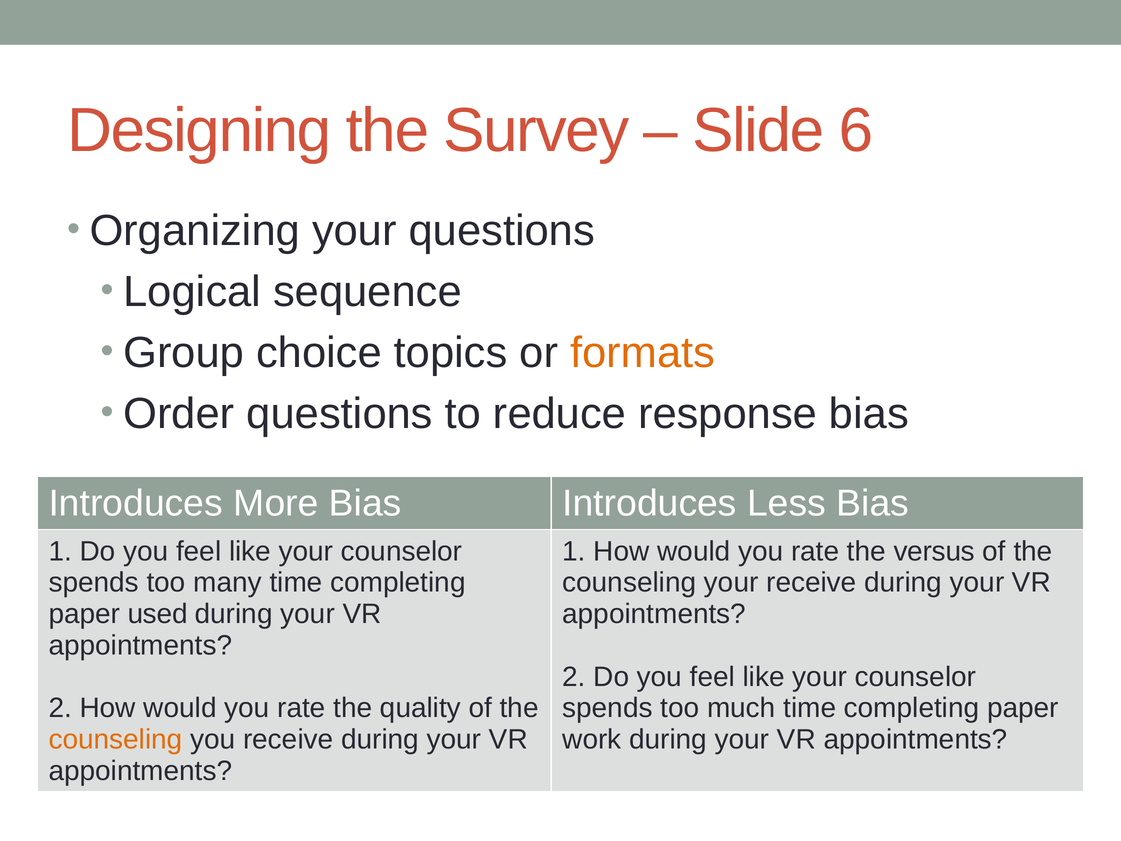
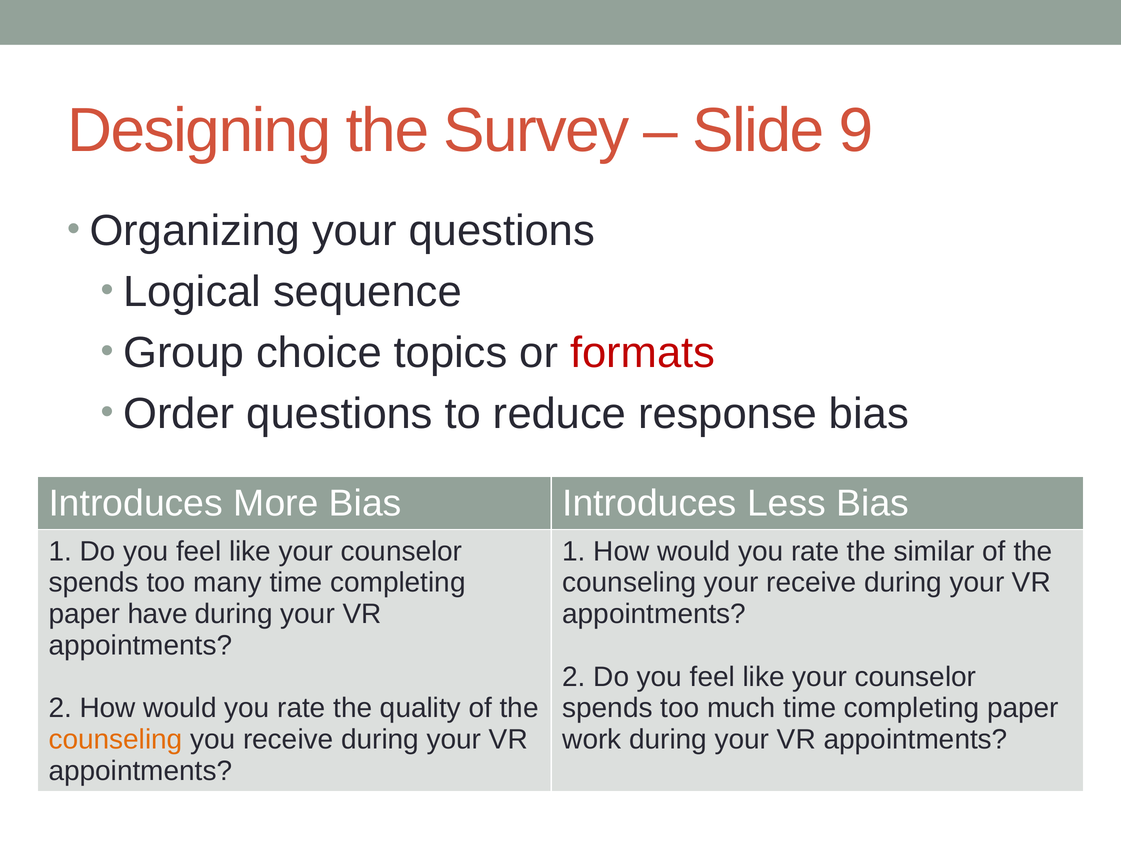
6: 6 -> 9
formats colour: orange -> red
versus: versus -> similar
used: used -> have
